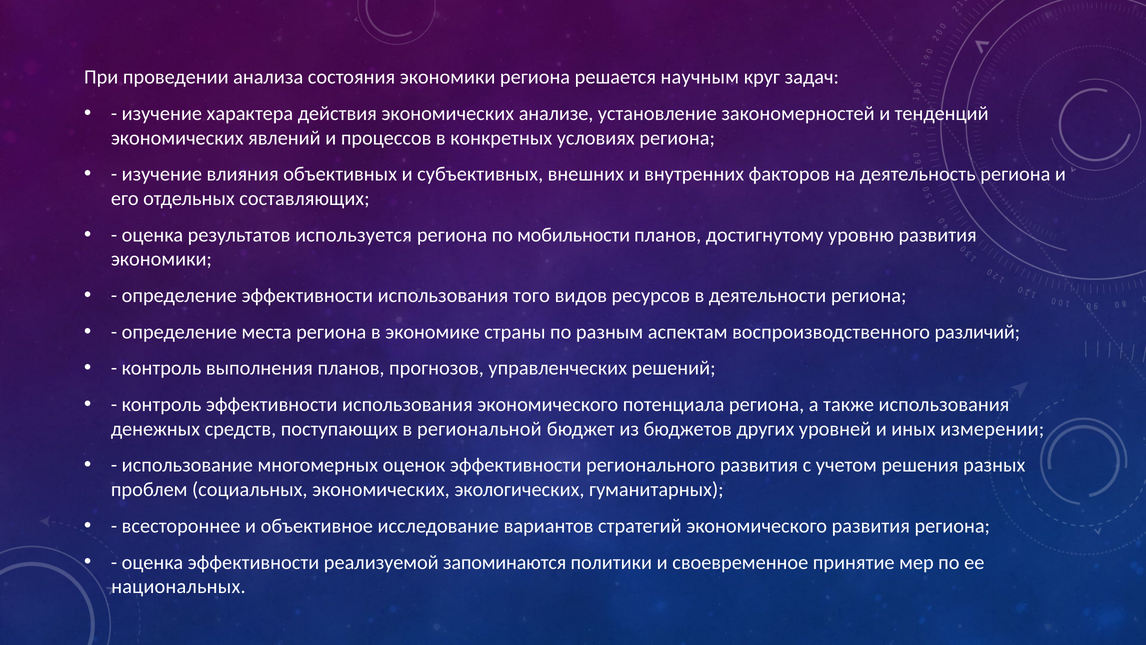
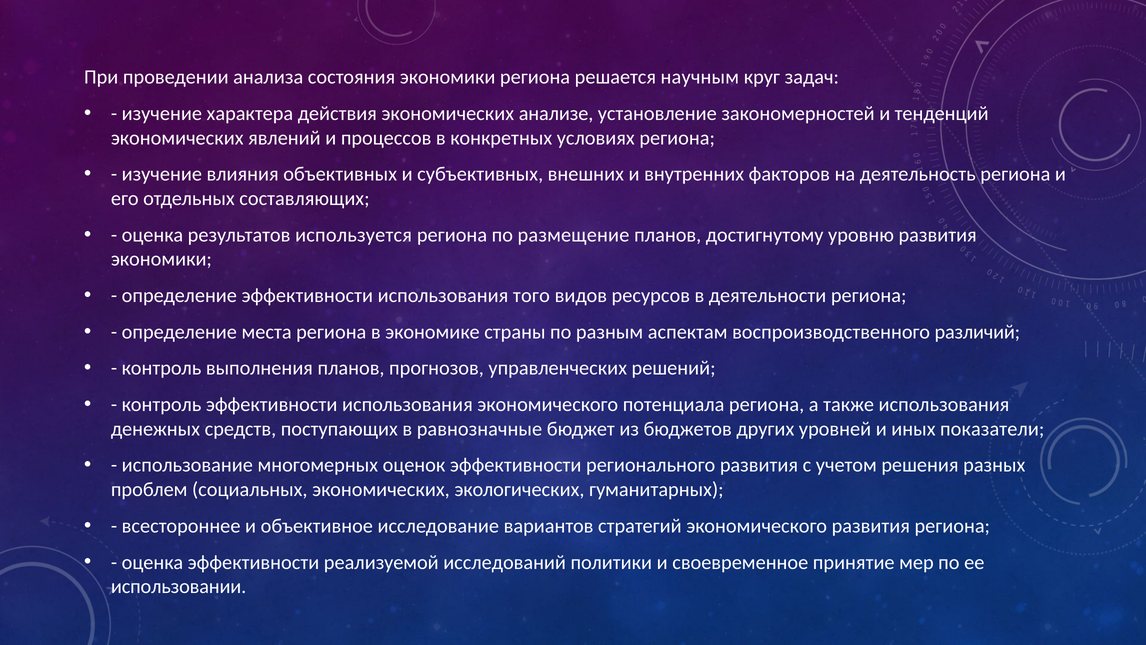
мобильности: мобильности -> размещение
региональной: региональной -> равнозначные
измерении: измерении -> показатели
запоминаются: запоминаются -> исследований
национальных: национальных -> использовании
